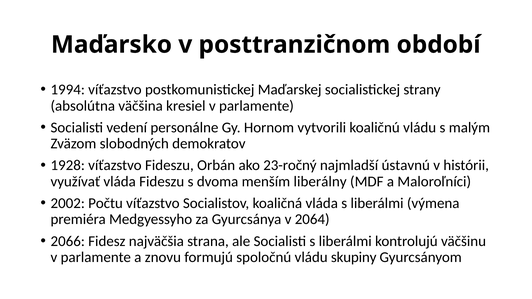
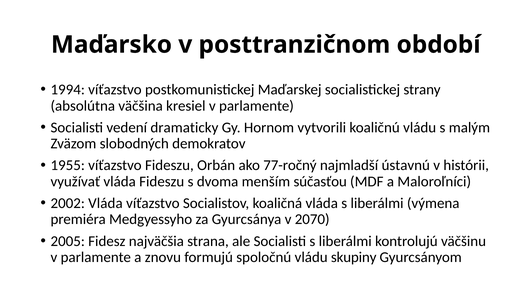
personálne: personálne -> dramaticky
1928: 1928 -> 1955
23-ročný: 23-ročný -> 77-ročný
liberálny: liberálny -> súčasťou
2002 Počtu: Počtu -> Vláda
2064: 2064 -> 2070
2066: 2066 -> 2005
